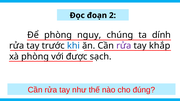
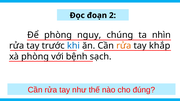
dính: dính -> nhìn
rửa at (124, 46) colour: purple -> orange
với được: được -> bệnh
